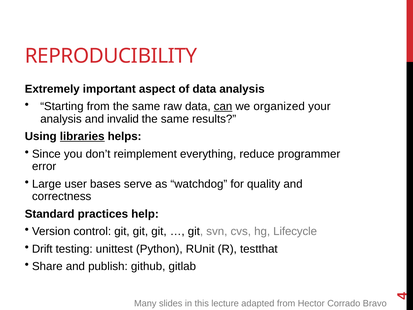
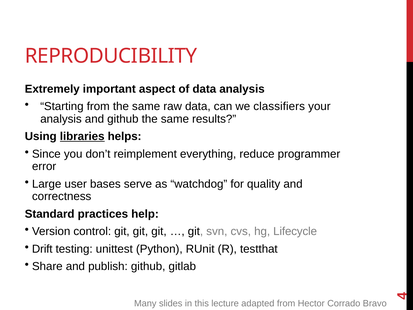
can underline: present -> none
organized: organized -> classifiers
and invalid: invalid -> github
